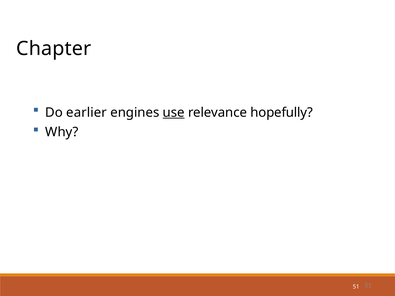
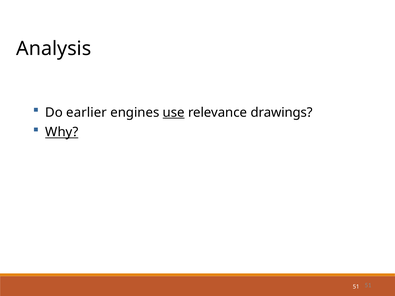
Chapter: Chapter -> Analysis
hopefully: hopefully -> drawings
Why underline: none -> present
